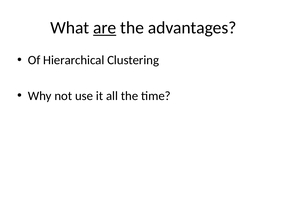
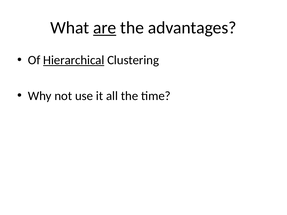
Hierarchical underline: none -> present
